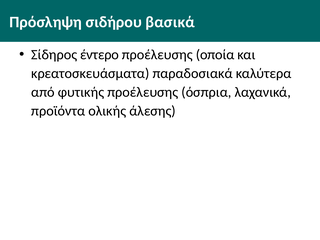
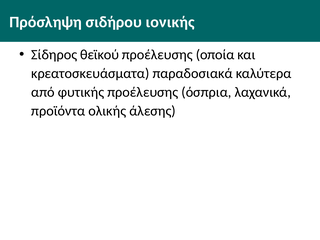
βασικά: βασικά -> ιονικής
έντερο: έντερο -> θεϊκού
